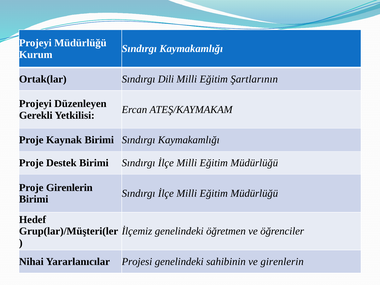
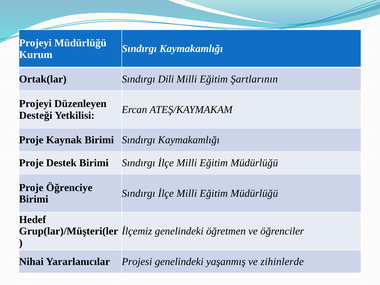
Gerekli: Gerekli -> Desteği
Proje Girenlerin: Girenlerin -> Öğrenciye
sahibinin: sahibinin -> yaşanmış
ve girenlerin: girenlerin -> zihinlerde
